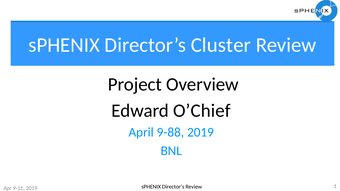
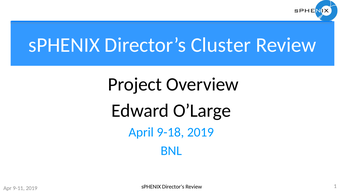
O’Chief: O’Chief -> O’Large
9-88: 9-88 -> 9-18
